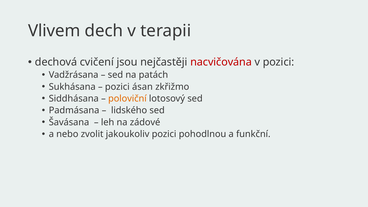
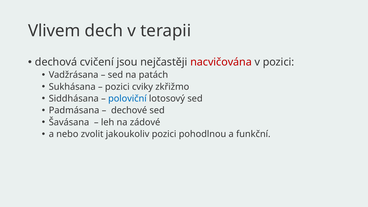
ásan: ásan -> cviky
poloviční colour: orange -> blue
lidského: lidského -> dechové
